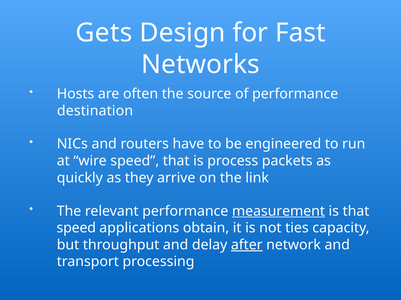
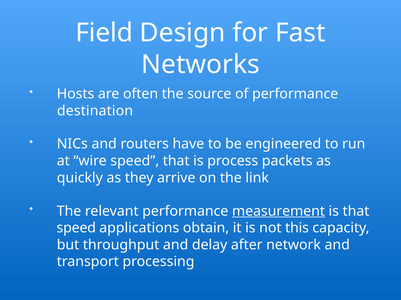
Gets: Gets -> Field
ties: ties -> this
after underline: present -> none
